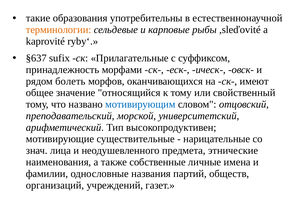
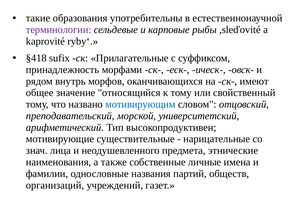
терминологии colour: orange -> purple
§637: §637 -> §418
болеть: болеть -> внутрь
